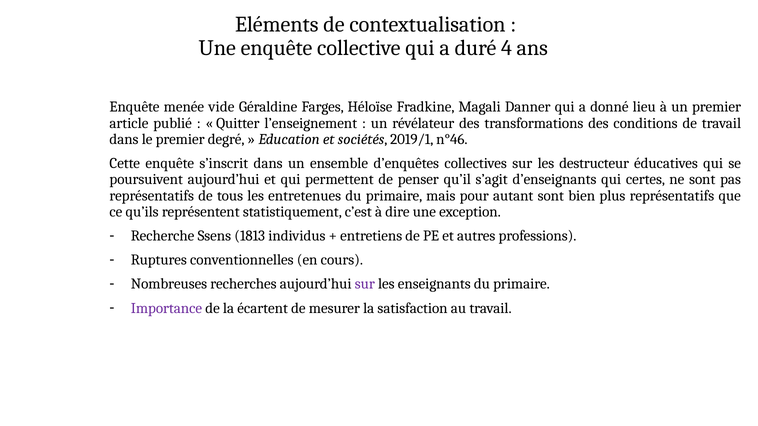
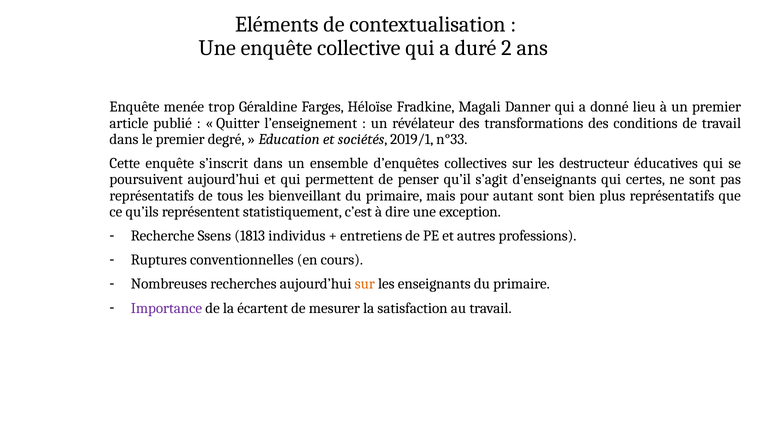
4: 4 -> 2
vide: vide -> trop
n°46: n°46 -> n°33
entretenues: entretenues -> bienveillant
sur at (365, 284) colour: purple -> orange
